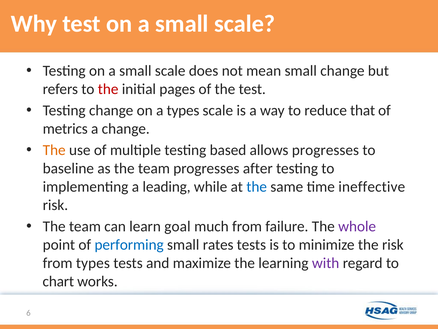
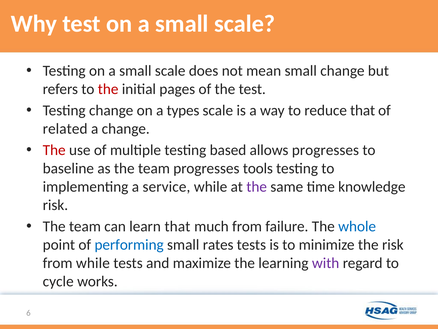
metrics: metrics -> related
The at (54, 150) colour: orange -> red
after: after -> tools
leading: leading -> service
the at (257, 187) colour: blue -> purple
ineffective: ineffective -> knowledge
learn goal: goal -> that
whole colour: purple -> blue
from types: types -> while
chart: chart -> cycle
